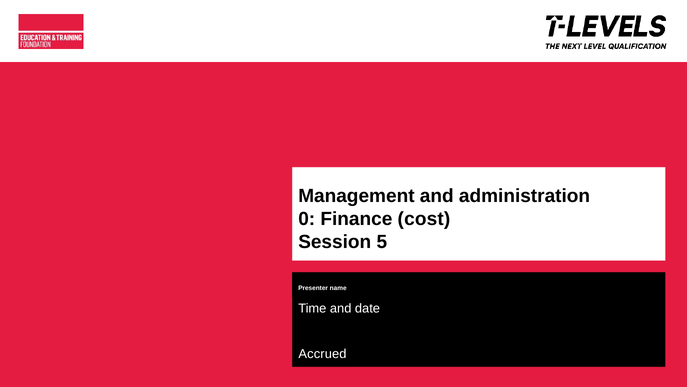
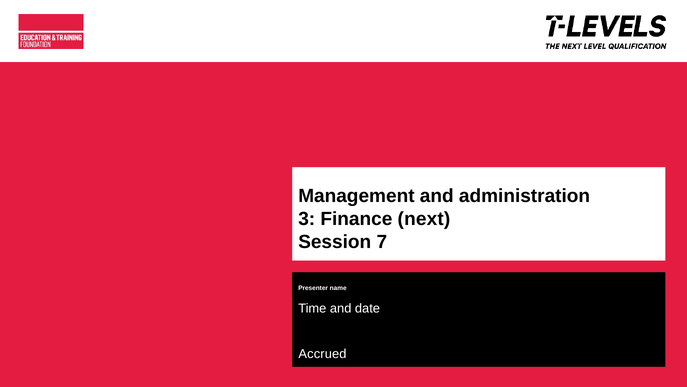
0: 0 -> 3
cost: cost -> next
5: 5 -> 7
